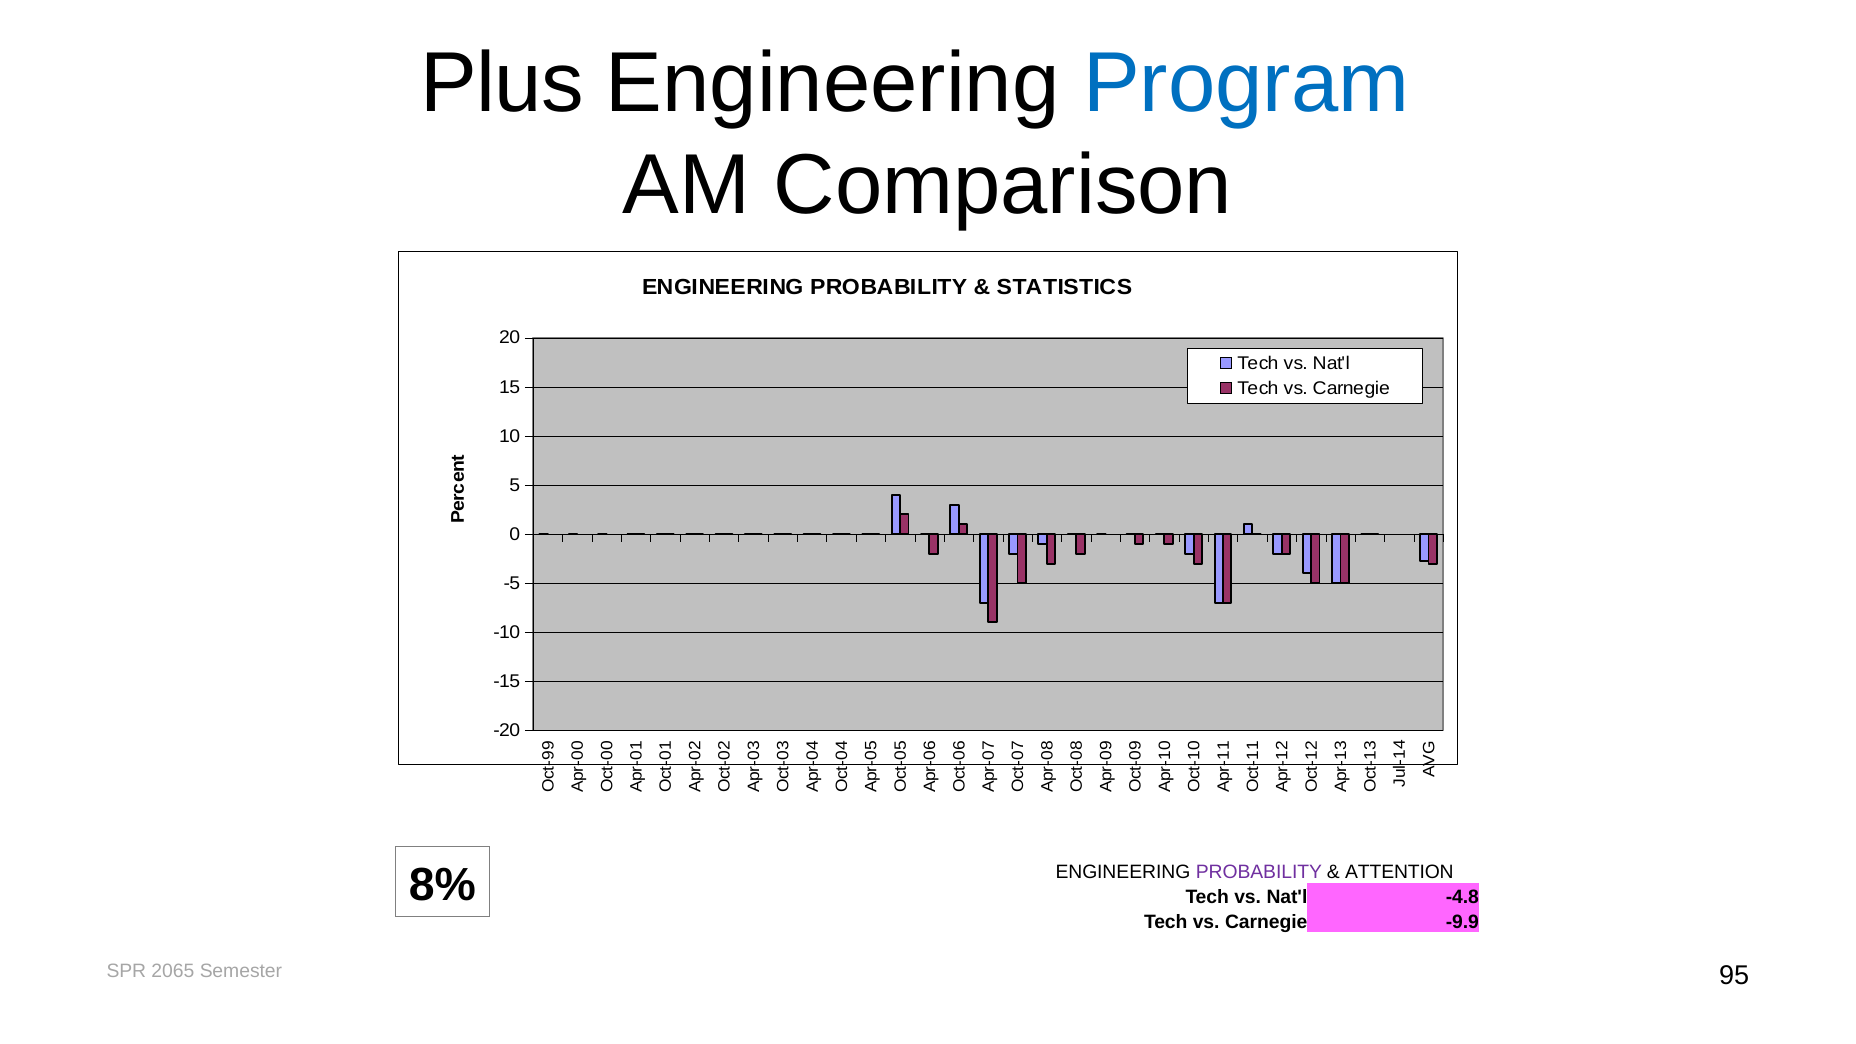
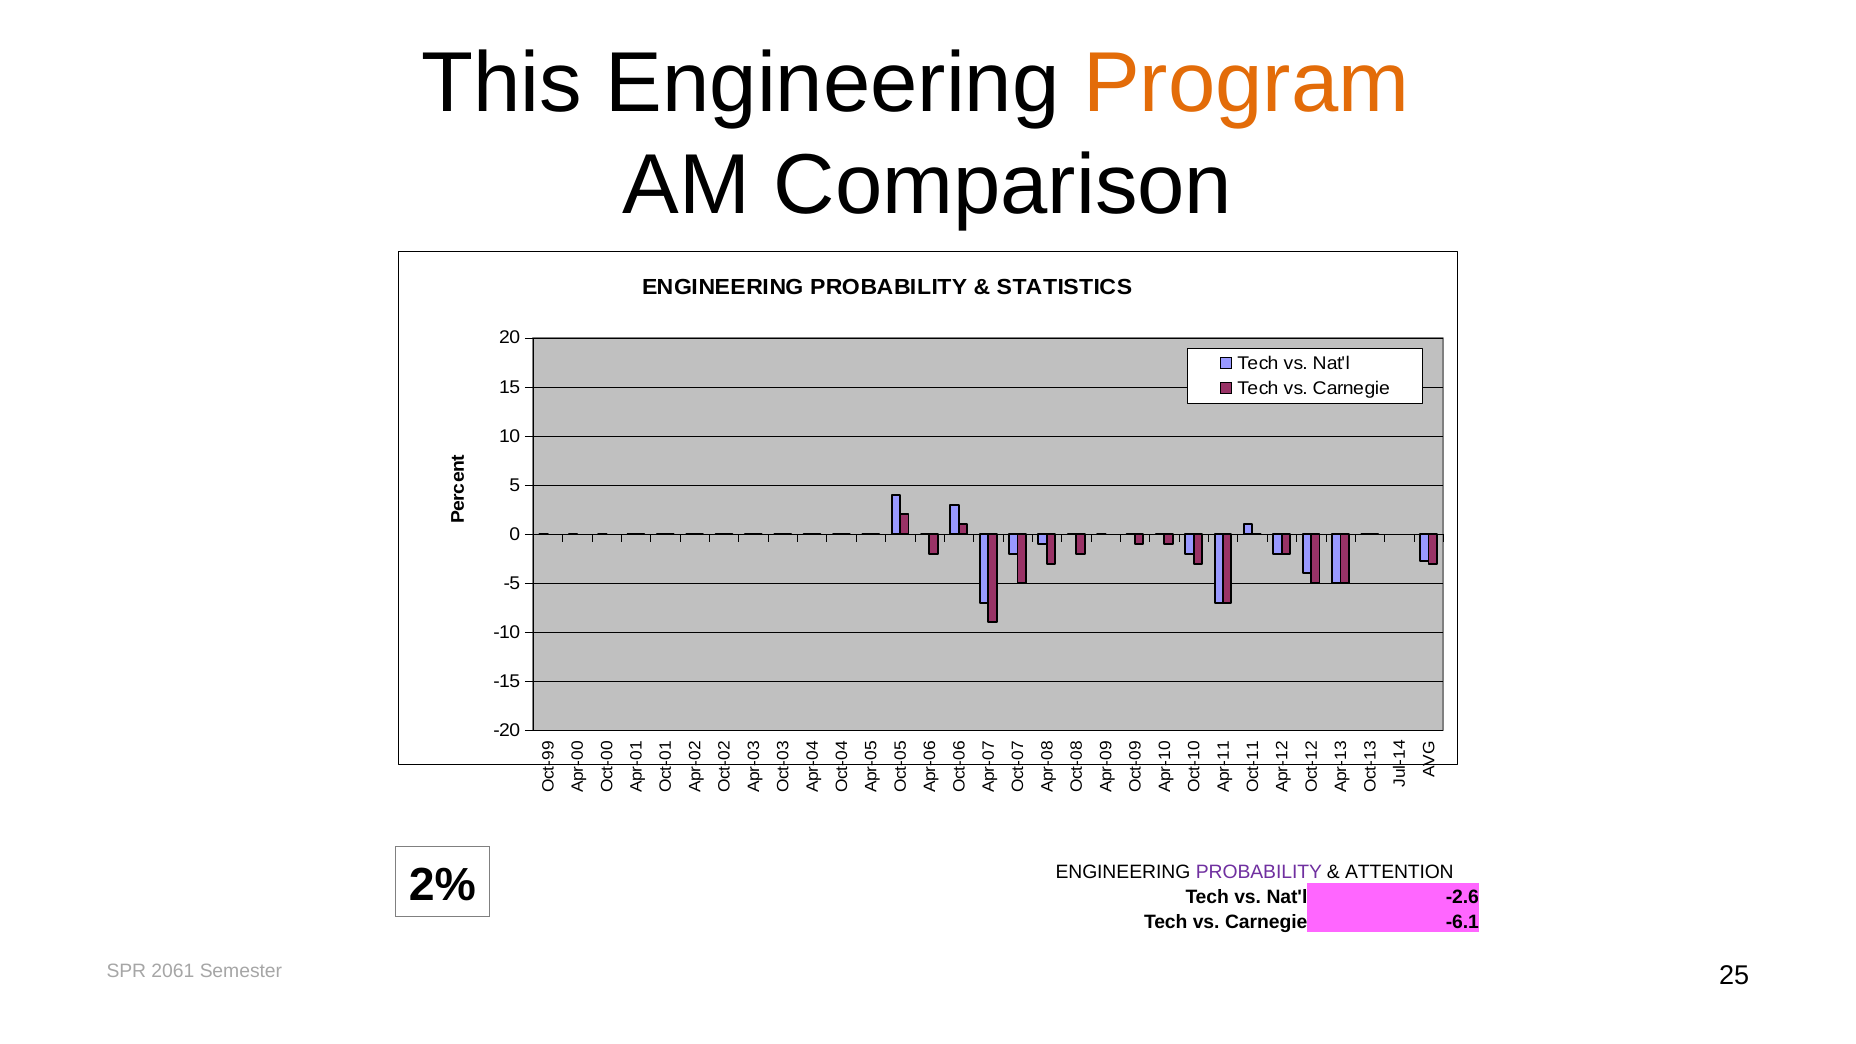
Plus: Plus -> This
Program colour: blue -> orange
8%: 8% -> 2%
-4.8: -4.8 -> -2.6
-9.9: -9.9 -> -6.1
2065: 2065 -> 2061
95: 95 -> 25
